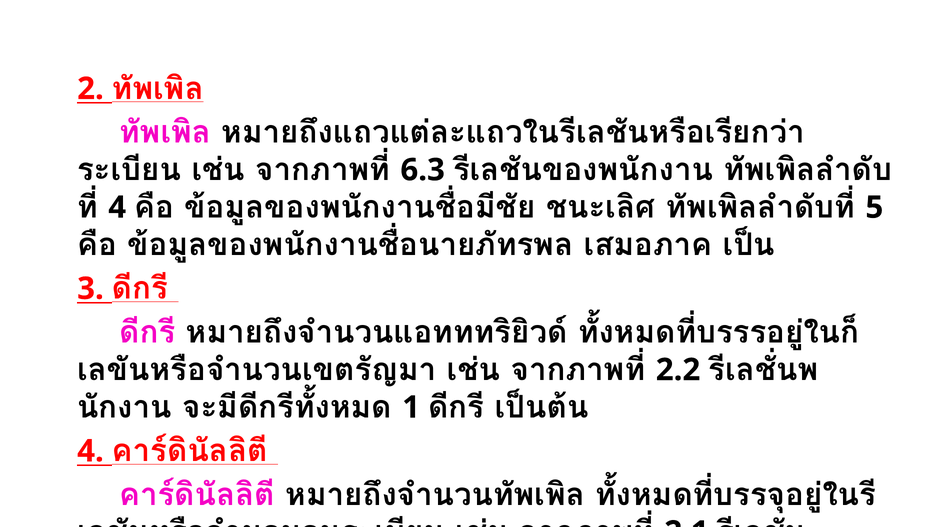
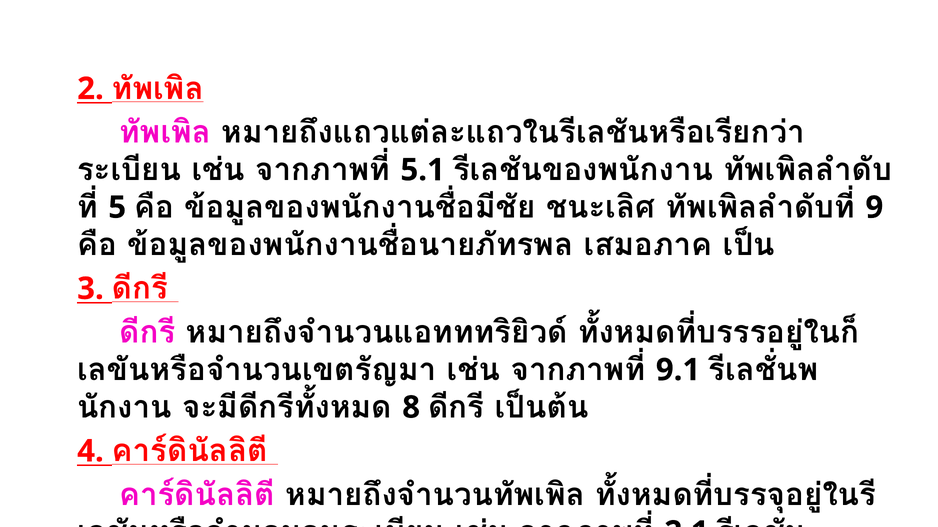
6.3: 6.3 -> 5.1
4 at (117, 208): 4 -> 5
5: 5 -> 9
2.2: 2.2 -> 9.1
1: 1 -> 8
